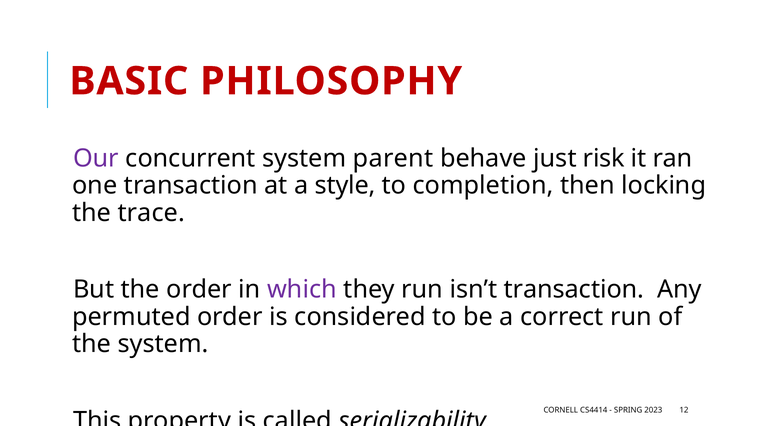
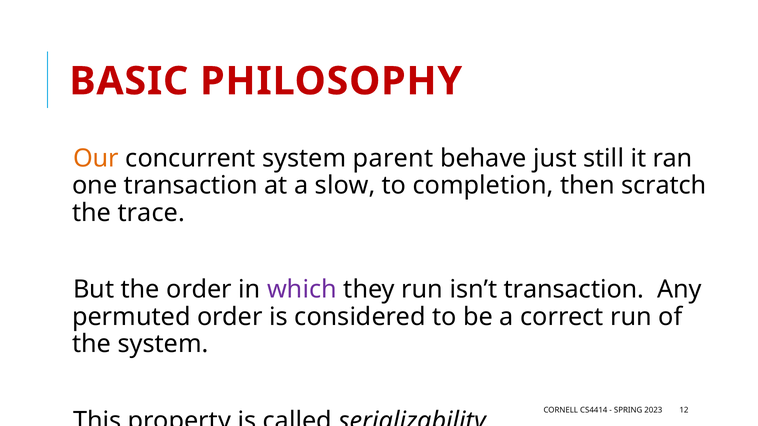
Our colour: purple -> orange
risk: risk -> still
style: style -> slow
locking: locking -> scratch
